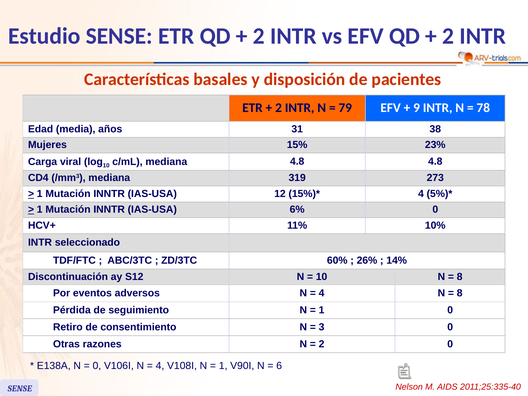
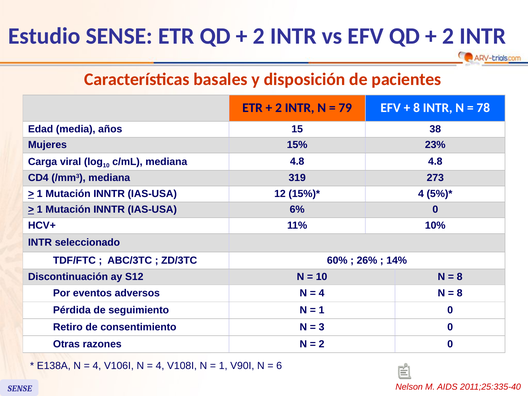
9 at (417, 108): 9 -> 8
31: 31 -> 15
0 at (97, 366): 0 -> 4
